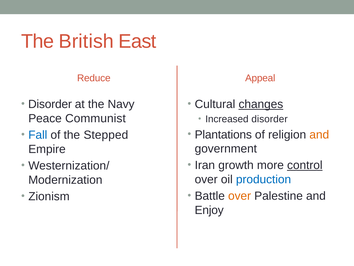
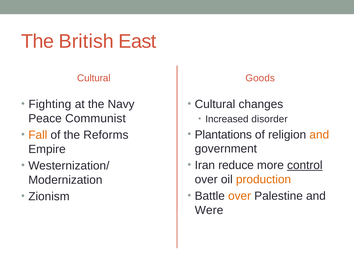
Reduce at (94, 78): Reduce -> Cultural
Appeal: Appeal -> Goods
Disorder at (50, 104): Disorder -> Fighting
changes underline: present -> none
Fall colour: blue -> orange
Stepped: Stepped -> Reforms
growth: growth -> reduce
production colour: blue -> orange
Enjoy: Enjoy -> Were
